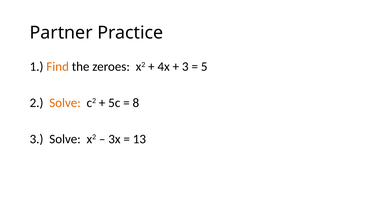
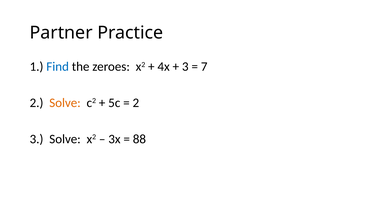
Find colour: orange -> blue
5: 5 -> 7
8 at (136, 103): 8 -> 2
13: 13 -> 88
